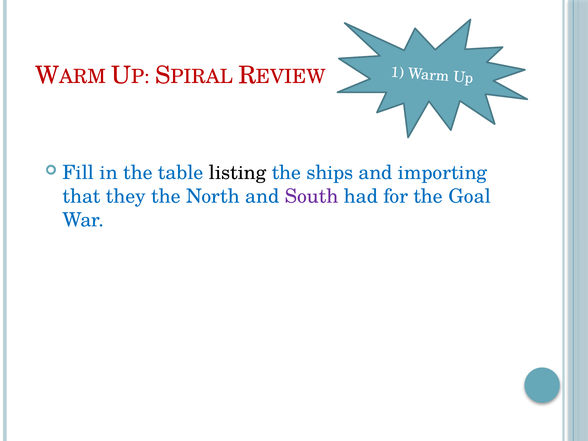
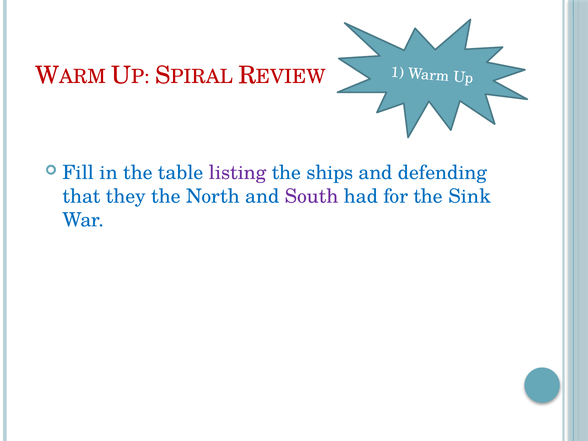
listing colour: black -> purple
importing: importing -> defending
Goal: Goal -> Sink
